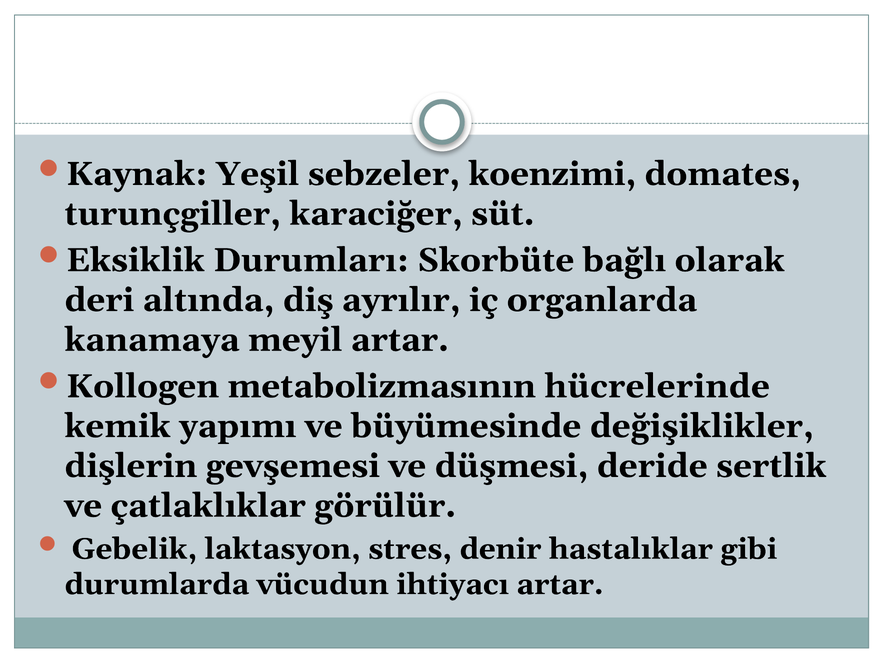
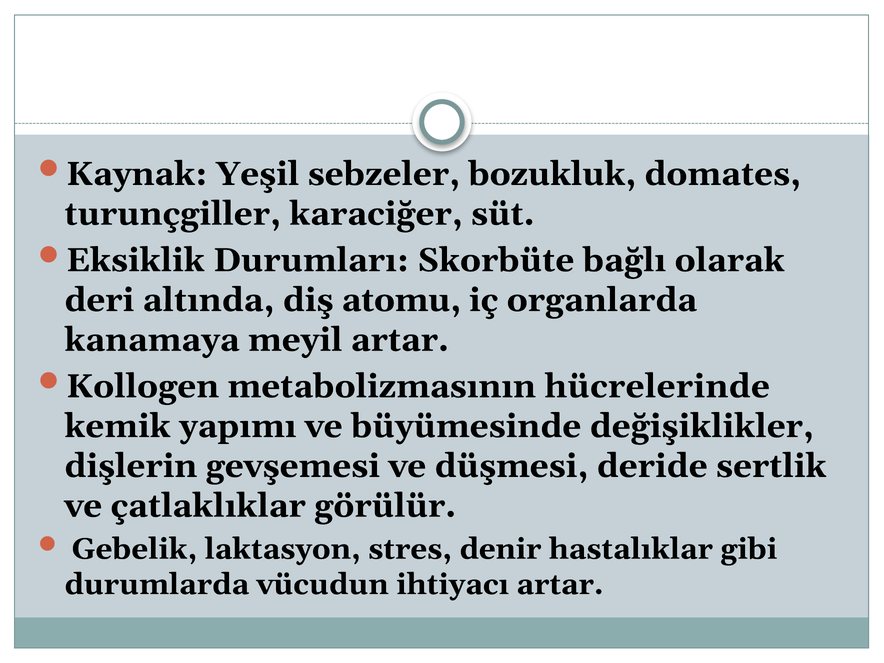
koenzimi: koenzimi -> bozukluk
ayrılır: ayrılır -> atomu
